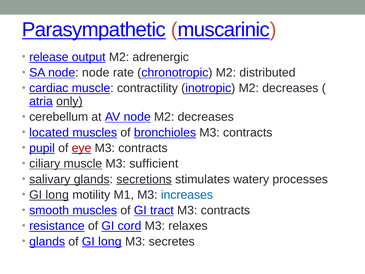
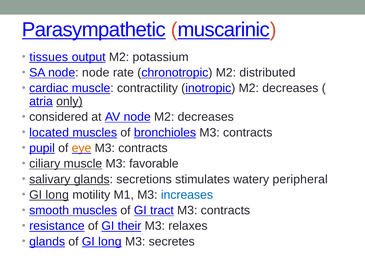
release: release -> tissues
adrenergic: adrenergic -> potassium
cerebellum: cerebellum -> considered
eye colour: red -> orange
sufficient: sufficient -> favorable
secretions underline: present -> none
processes: processes -> peripheral
cord: cord -> their
